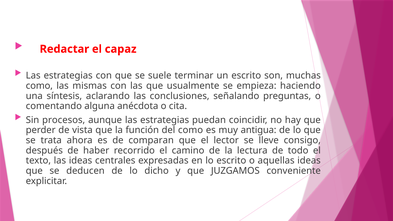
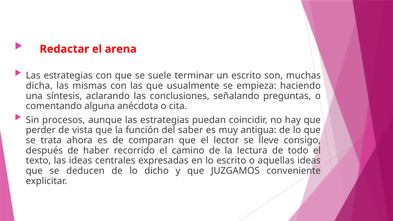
capaz: capaz -> arena
como at (39, 86): como -> dicha
del como: como -> saber
